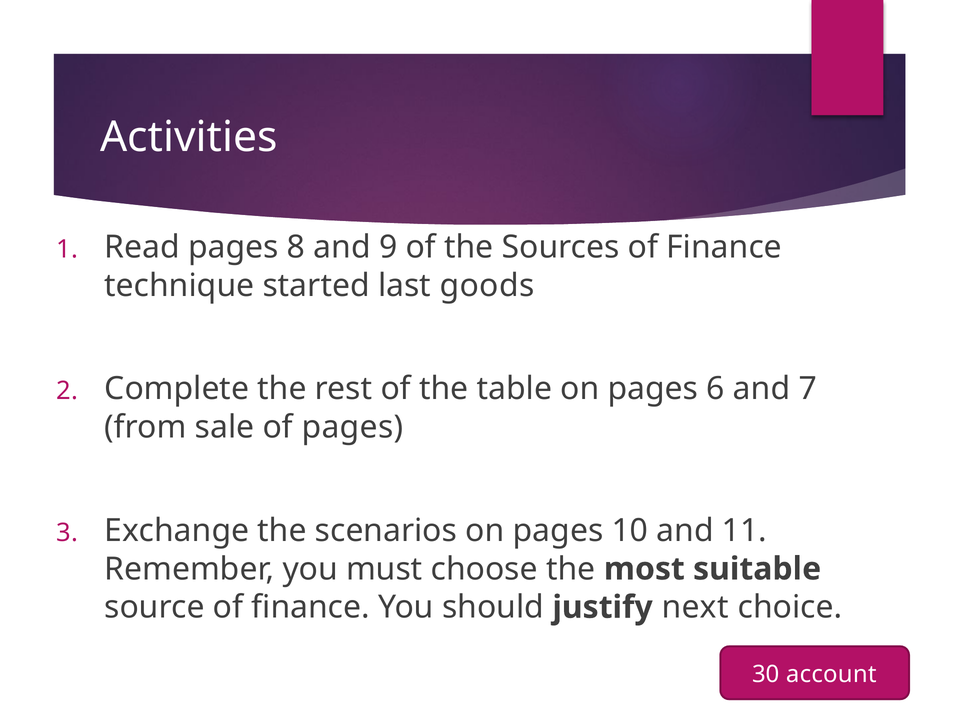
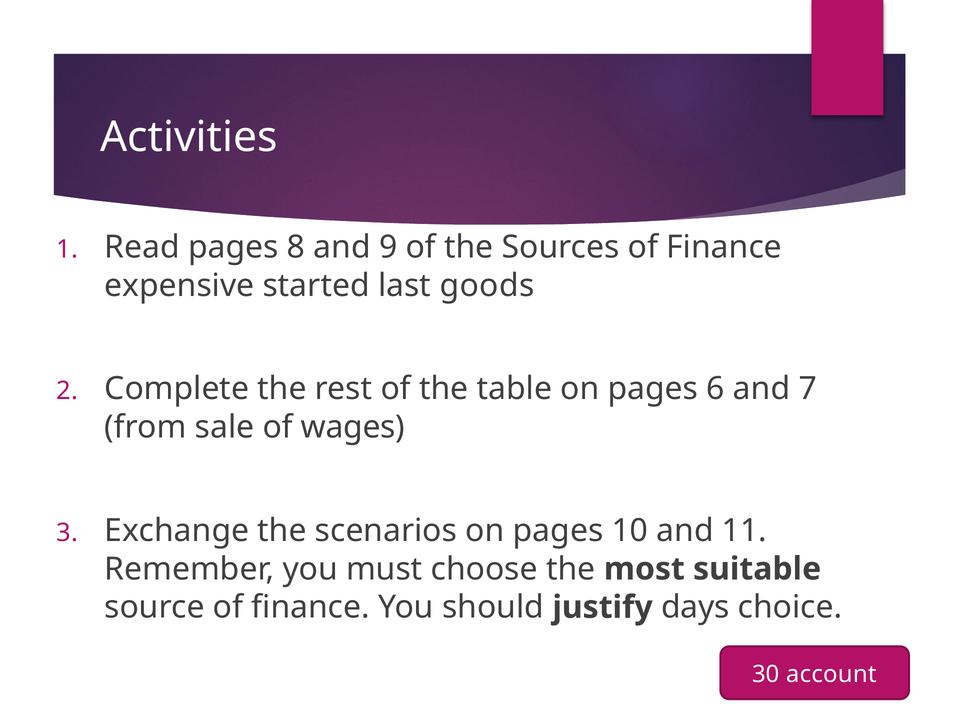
technique: technique -> expensive
of pages: pages -> wages
next: next -> days
